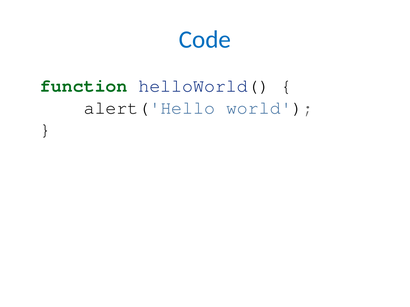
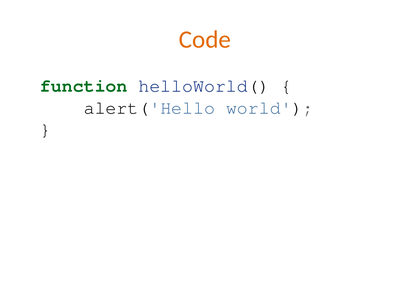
Code colour: blue -> orange
